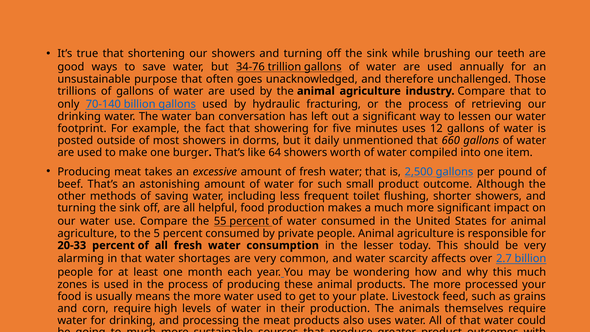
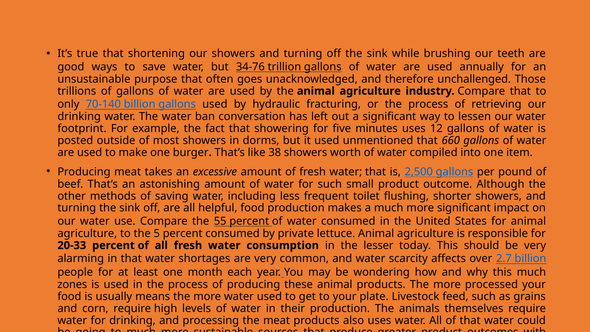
it daily: daily -> used
64: 64 -> 38
private people: people -> lettuce
